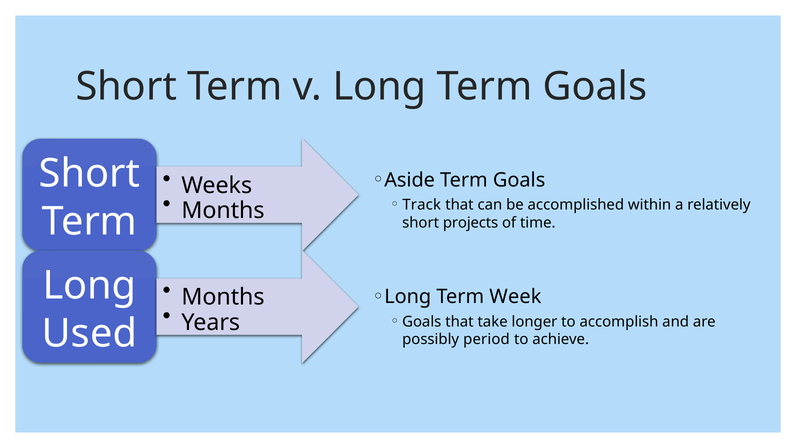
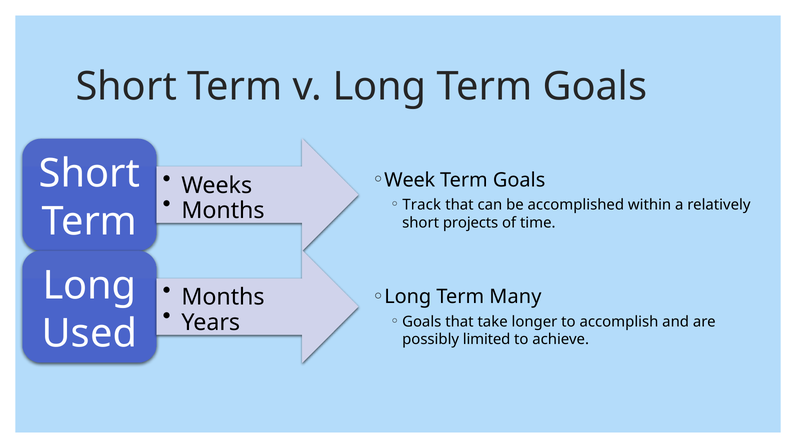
Aside: Aside -> Week
Week: Week -> Many
period: period -> limited
